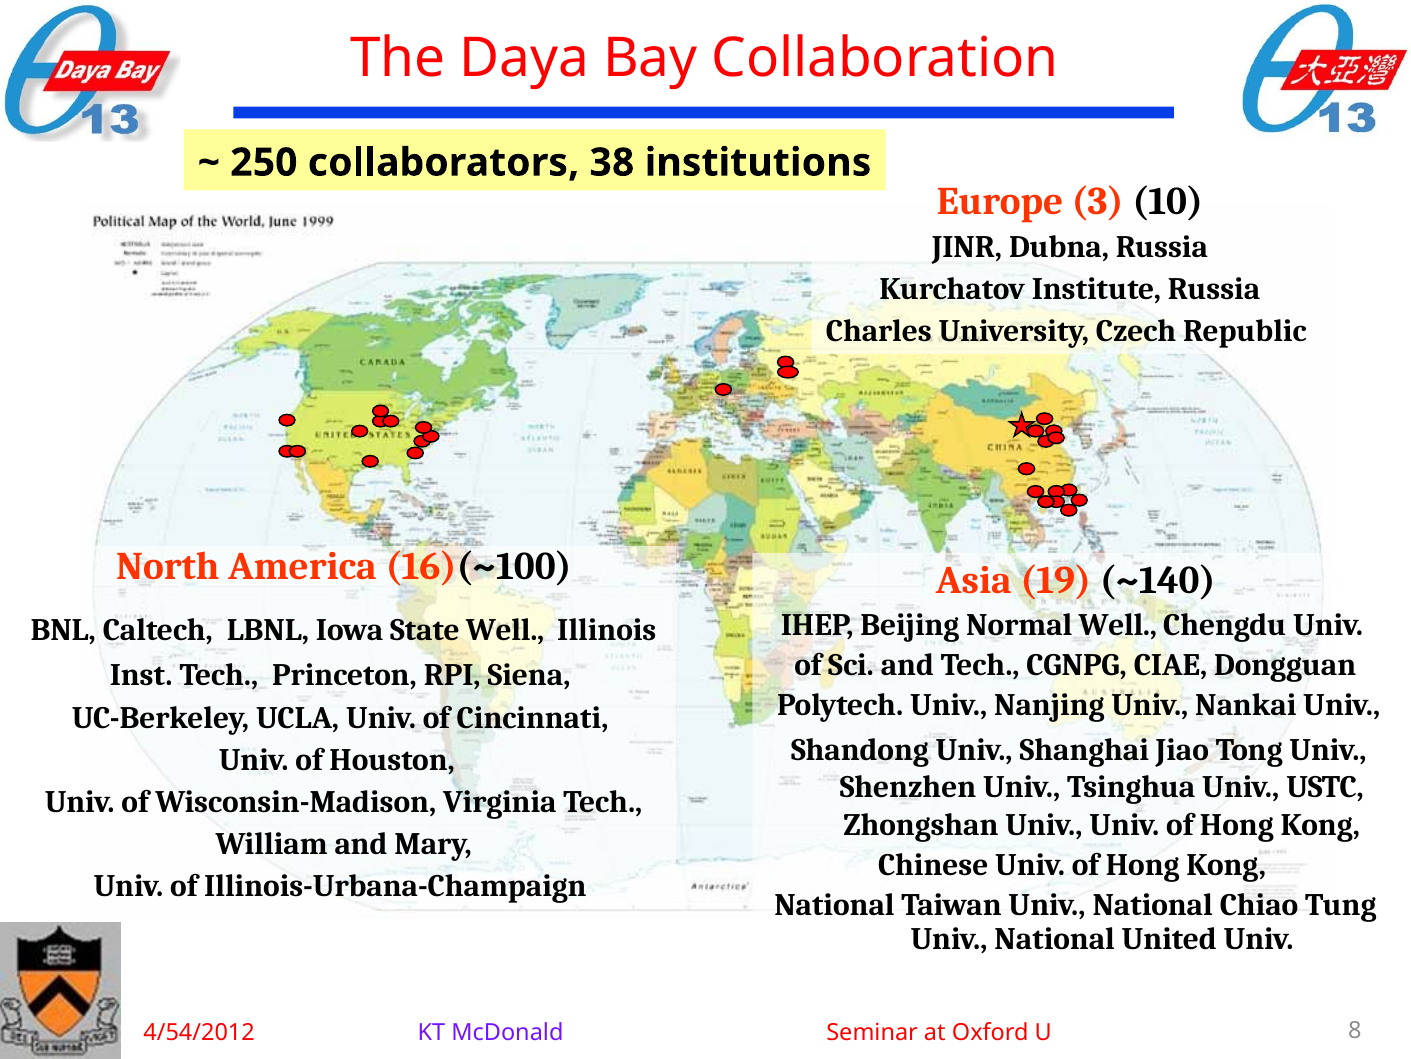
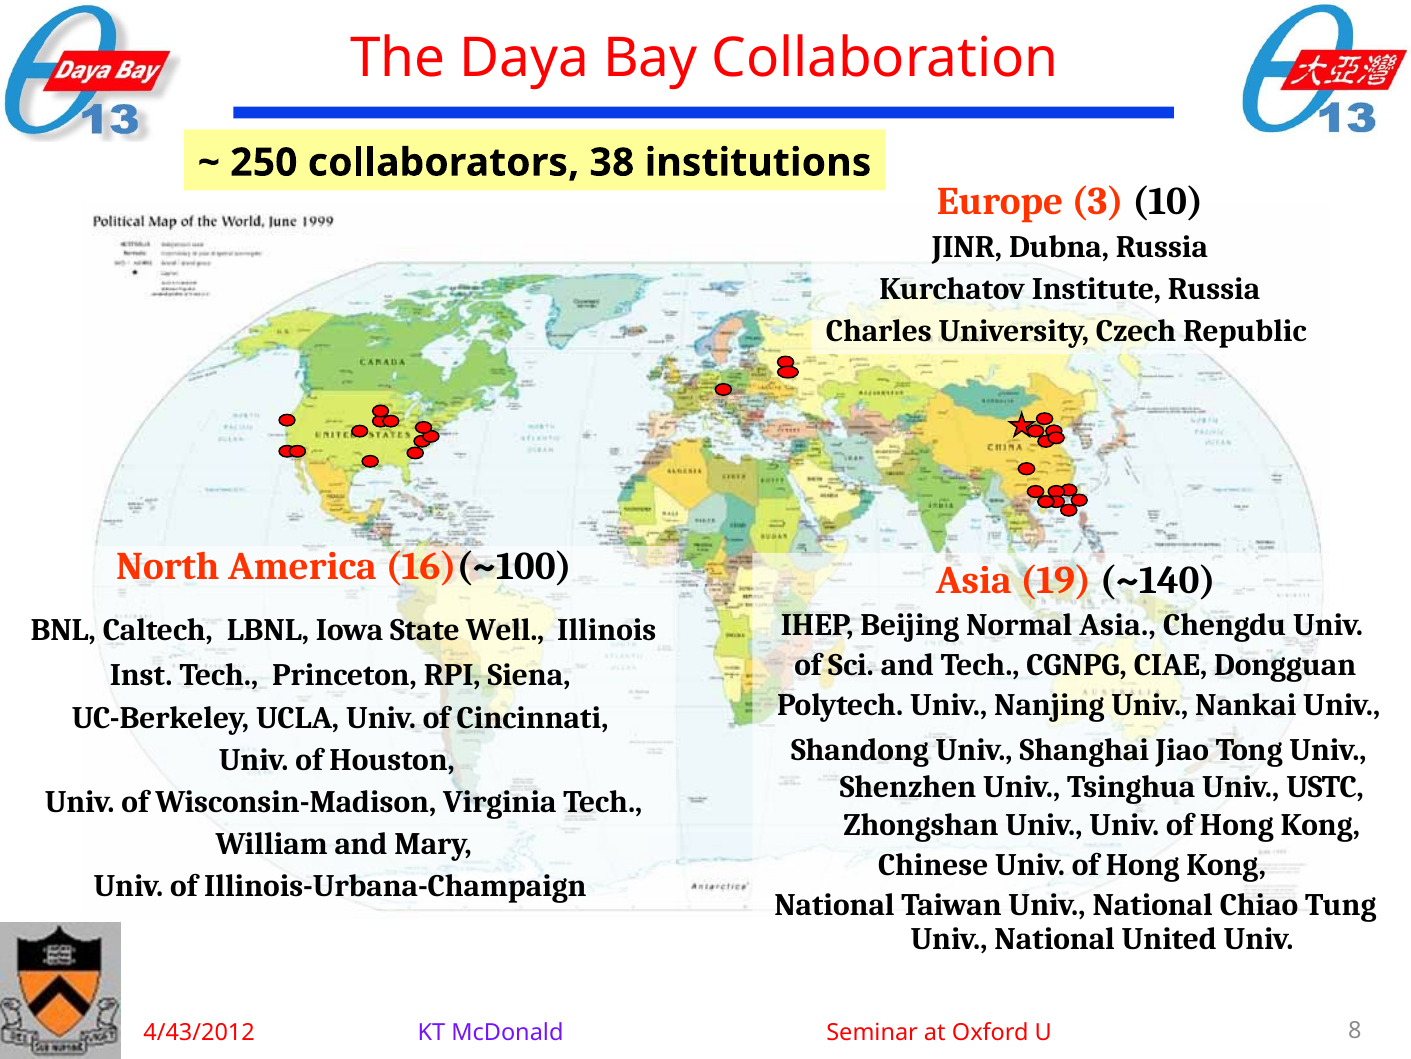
Normal Well: Well -> Asia
4/54/2012: 4/54/2012 -> 4/43/2012
